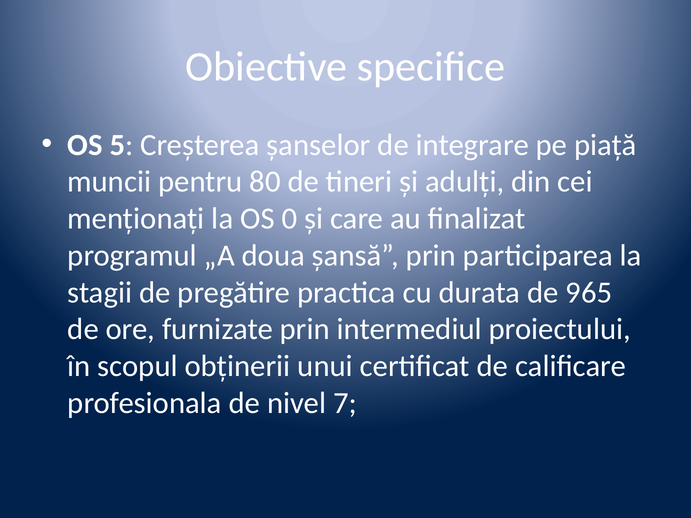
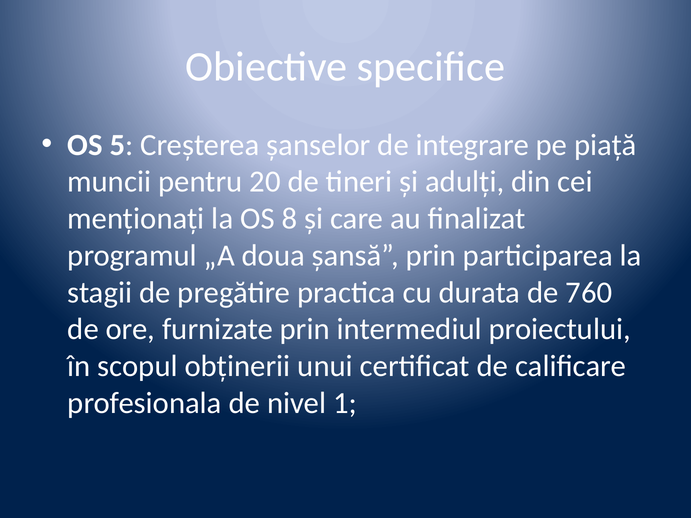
80: 80 -> 20
0: 0 -> 8
965: 965 -> 760
7: 7 -> 1
